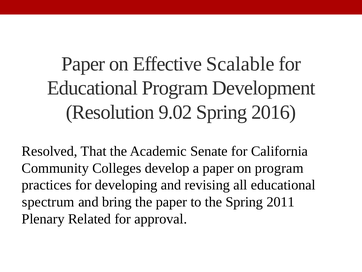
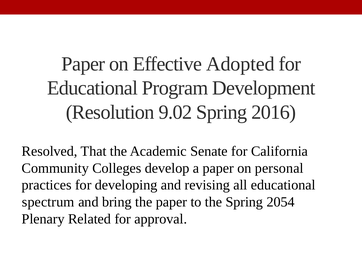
Scalable: Scalable -> Adopted
on program: program -> personal
2011: 2011 -> 2054
